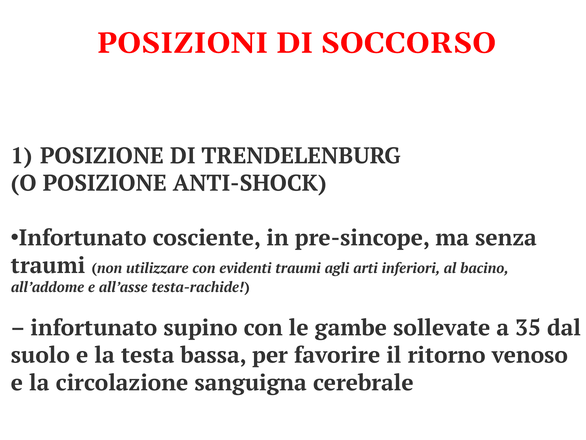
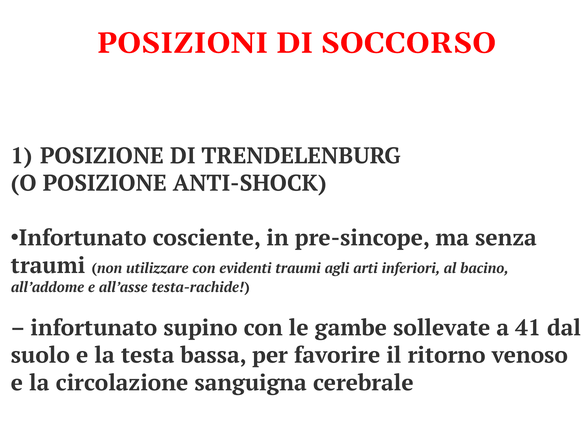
35: 35 -> 41
